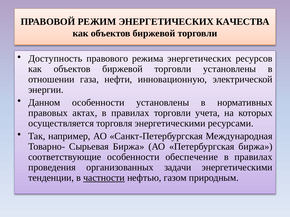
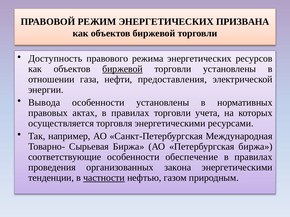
КАЧЕСТВА: КАЧЕСТВА -> ПРИЗВАНА
биржевой at (123, 69) underline: none -> present
инновационную: инновационную -> предоставления
Данном: Данном -> Вывода
задачи: задачи -> закона
